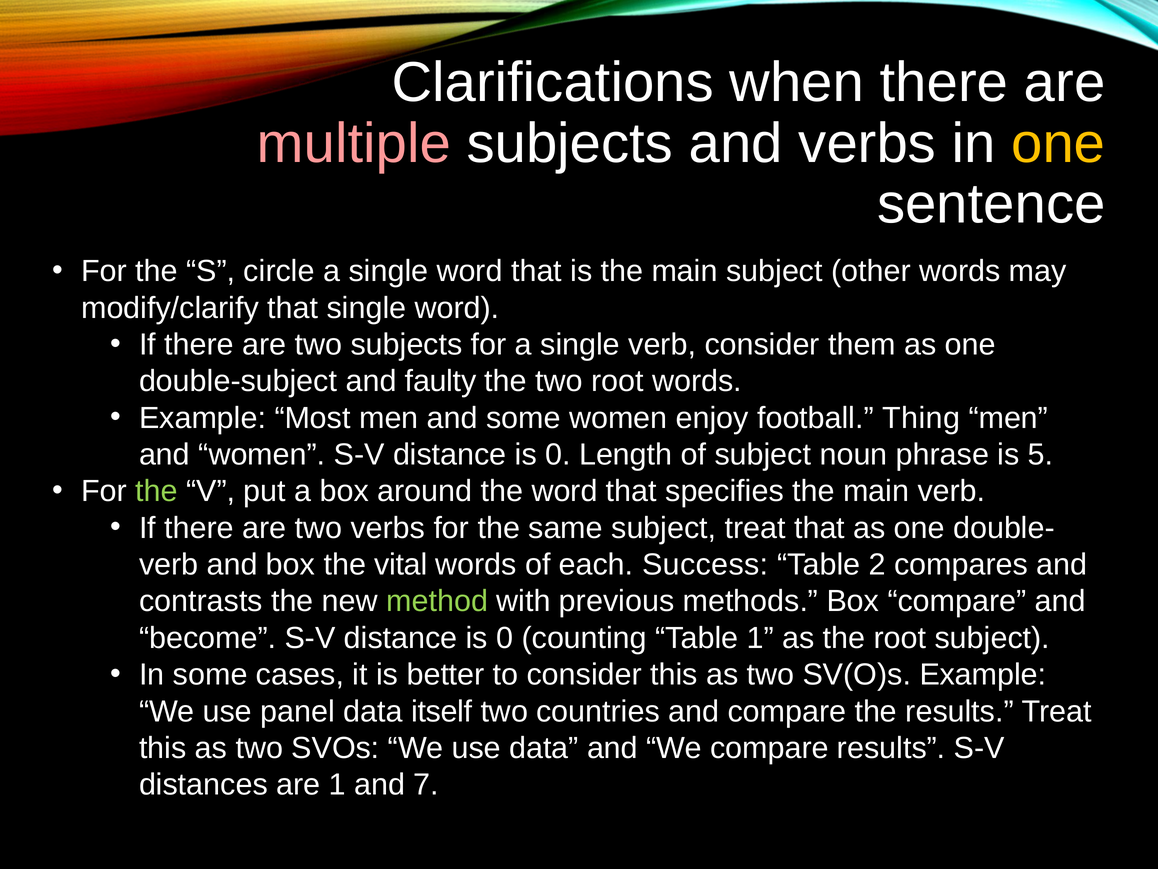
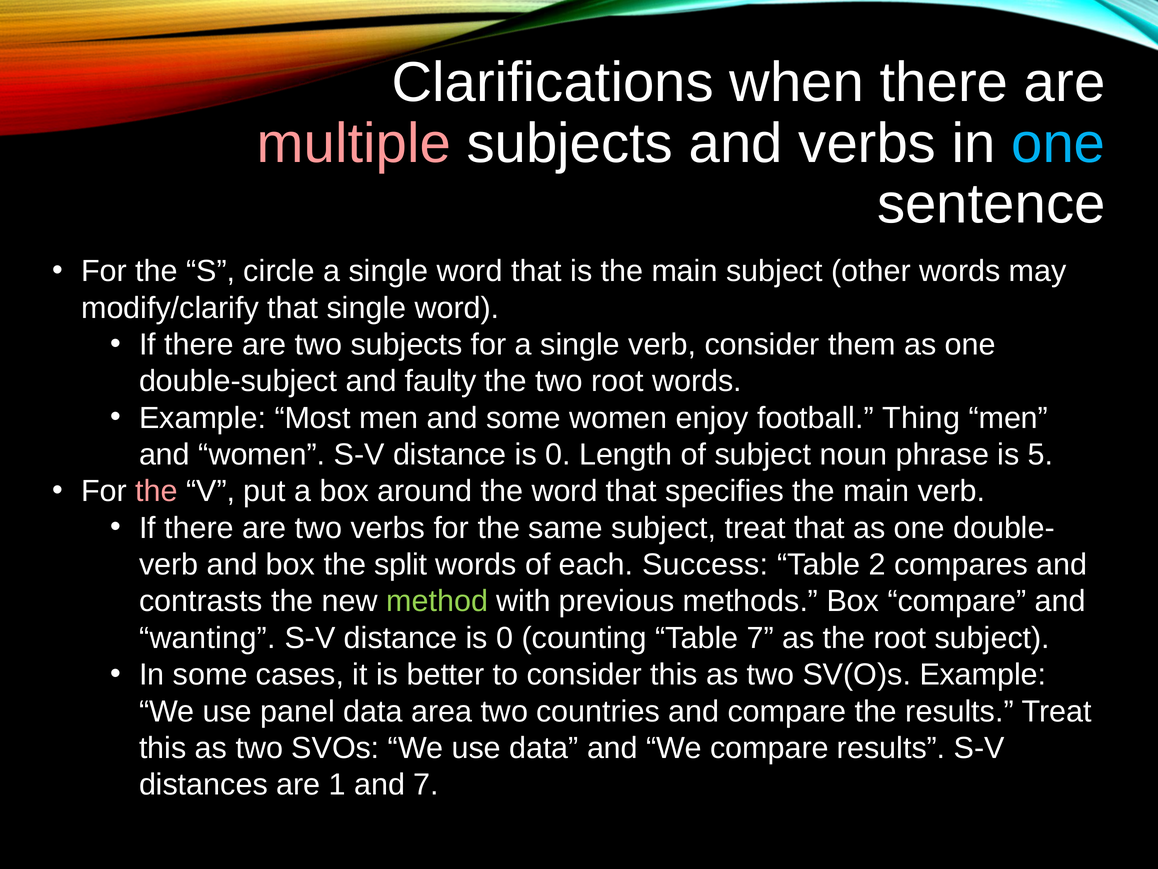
one at (1058, 143) colour: yellow -> light blue
the at (156, 491) colour: light green -> pink
vital: vital -> split
become: become -> wanting
Table 1: 1 -> 7
itself: itself -> area
